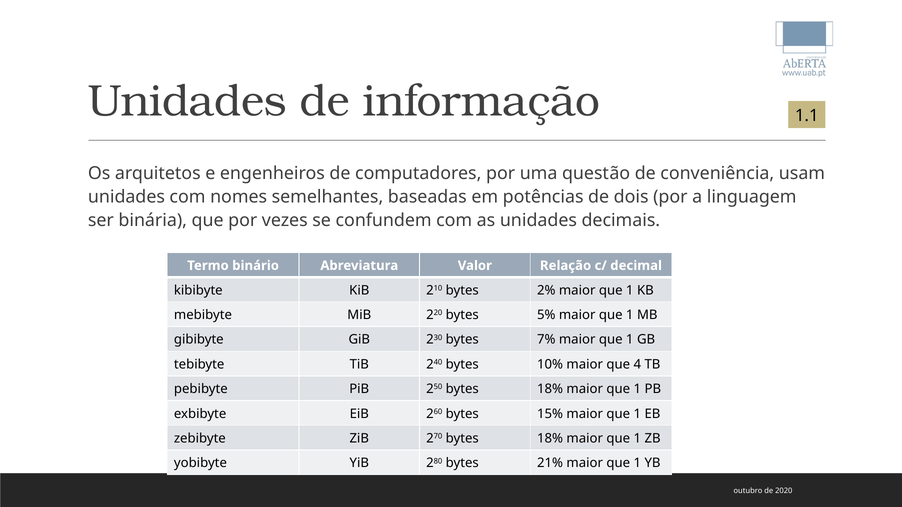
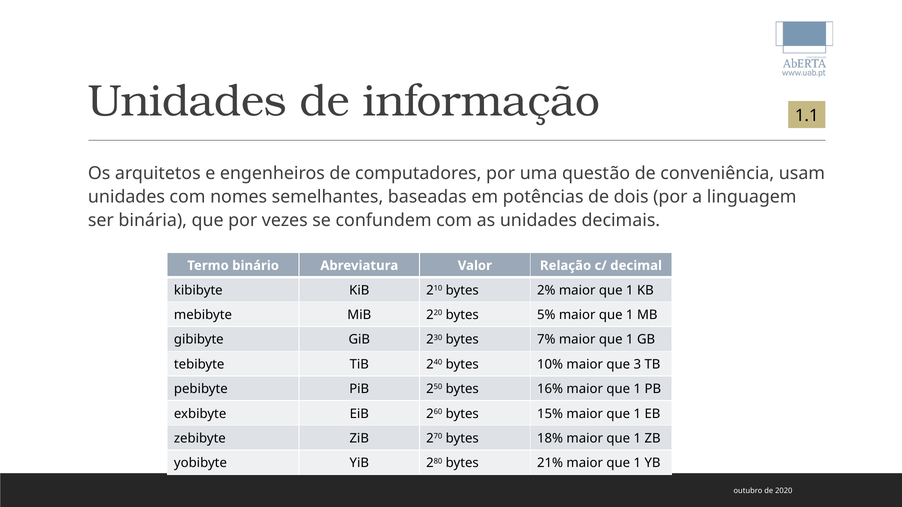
4: 4 -> 3
250 bytes 18%: 18% -> 16%
